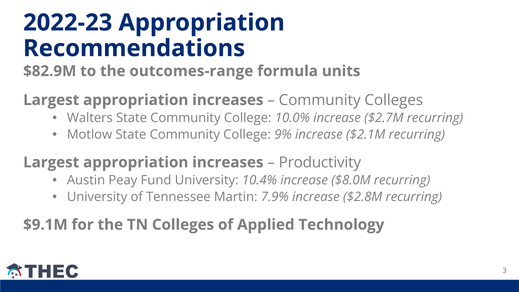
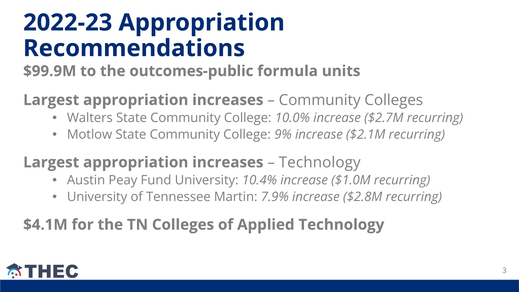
$82.9M: $82.9M -> $99.9M
outcomes-range: outcomes-range -> outcomes-public
Productivity at (320, 162): Productivity -> Technology
$8.0M: $8.0M -> $1.0M
$9.1M: $9.1M -> $4.1M
